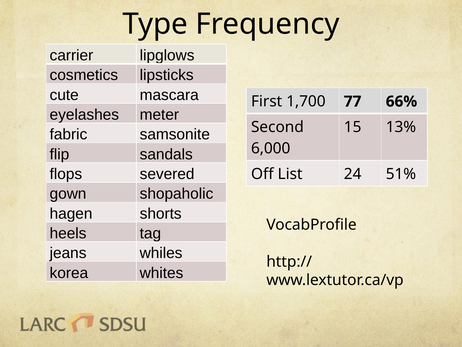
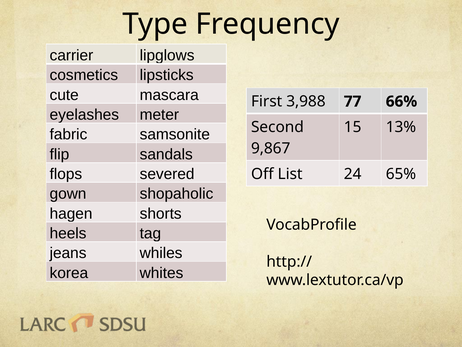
1,700: 1,700 -> 3,988
6,000: 6,000 -> 9,867
51%: 51% -> 65%
